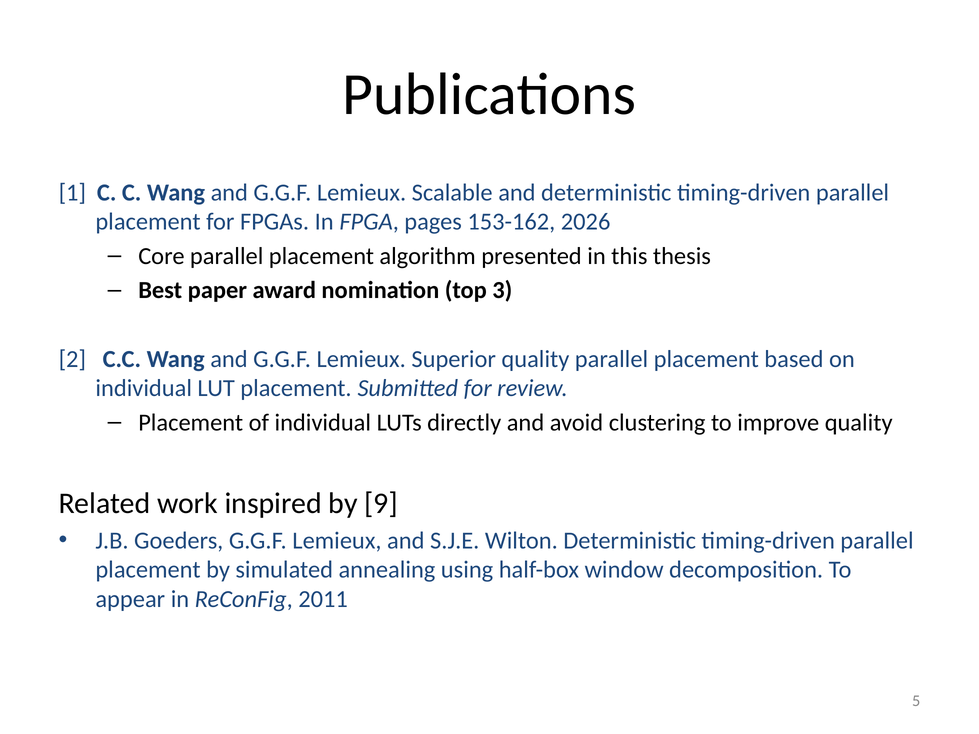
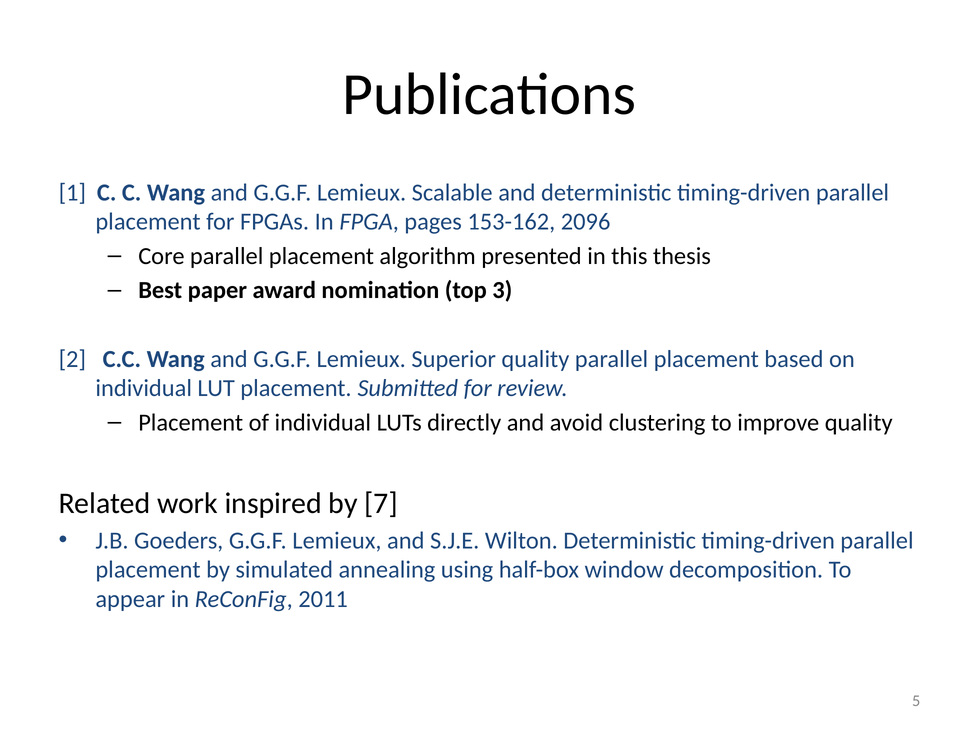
2026: 2026 -> 2096
9: 9 -> 7
